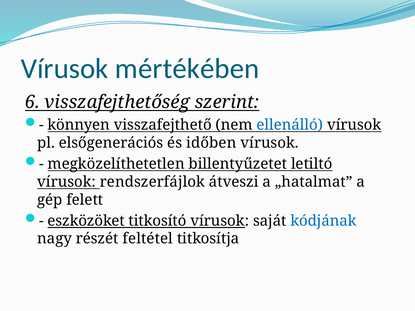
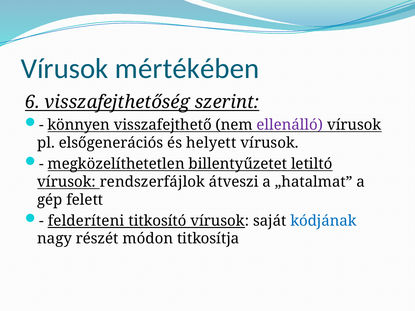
ellenálló colour: blue -> purple
időben: időben -> helyett
eszközöket: eszközöket -> felderíteni
feltétel: feltétel -> módon
